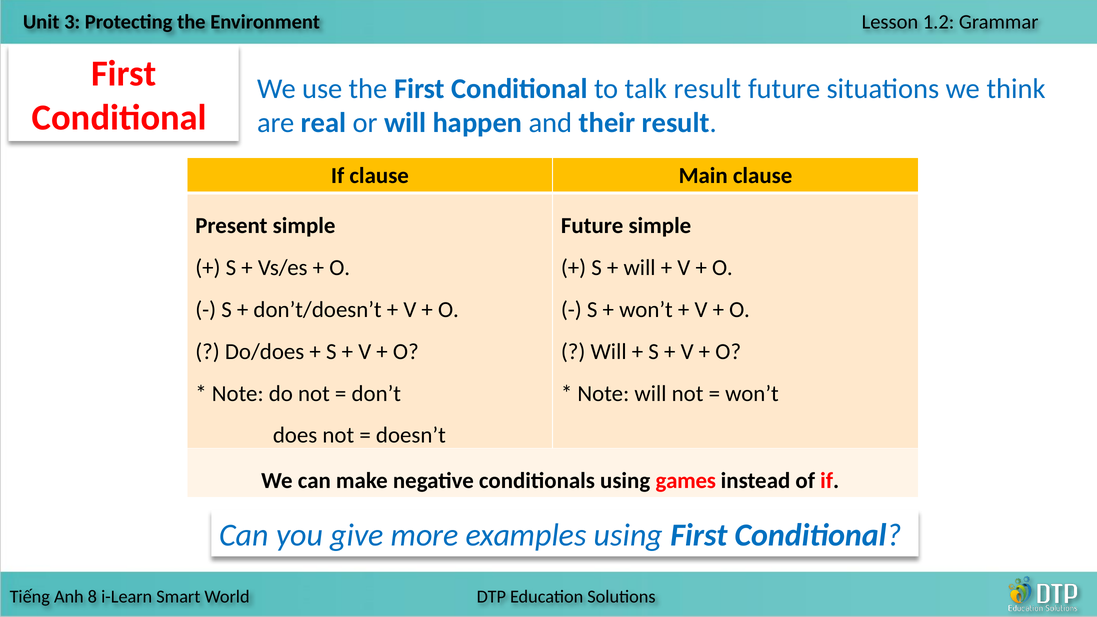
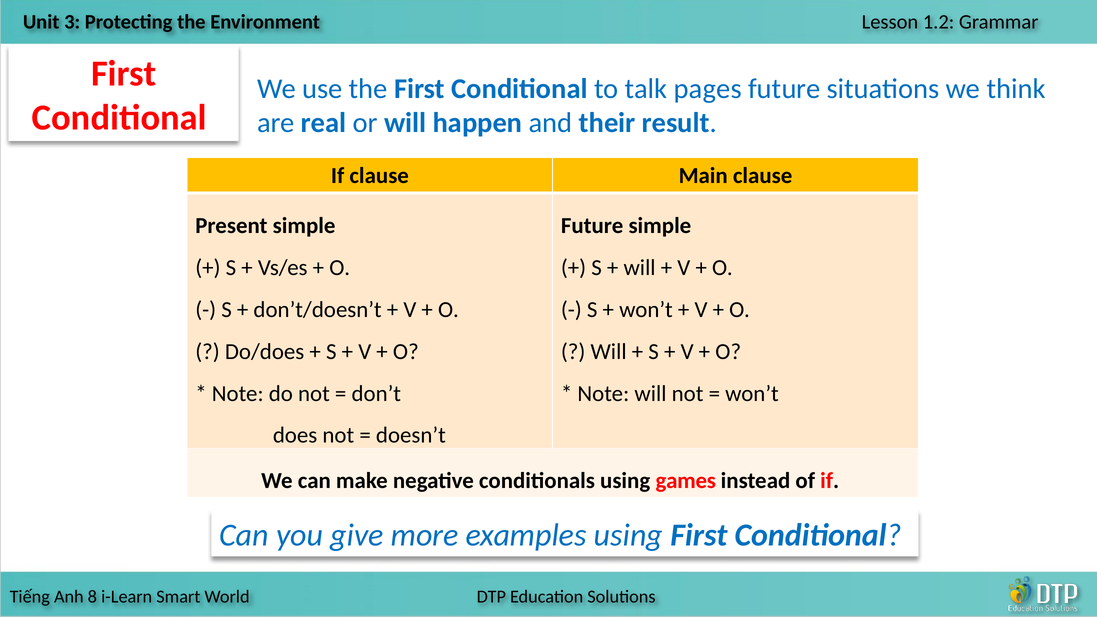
talk result: result -> pages
